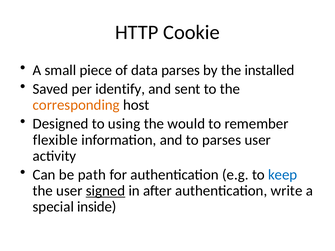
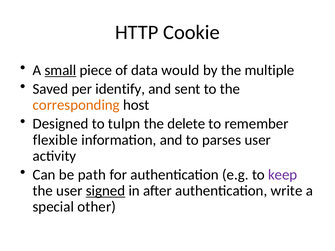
small underline: none -> present
data parses: parses -> would
installed: installed -> multiple
using: using -> tulpn
would: would -> delete
keep colour: blue -> purple
inside: inside -> other
